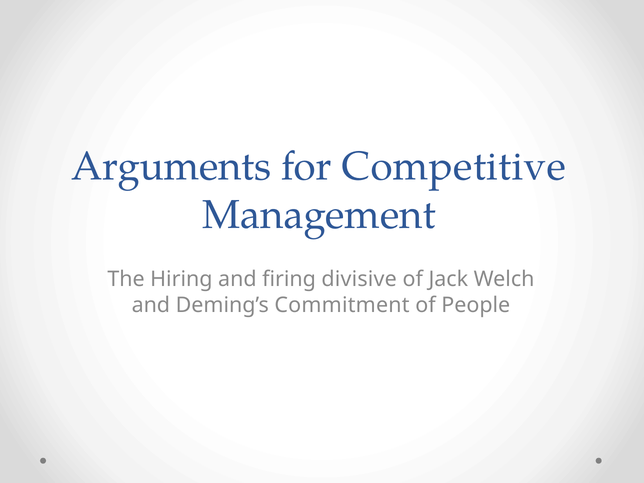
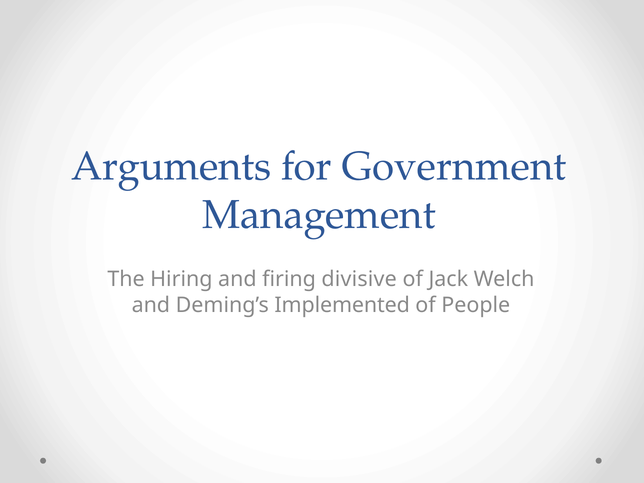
Competitive: Competitive -> Government
Commitment: Commitment -> Implemented
